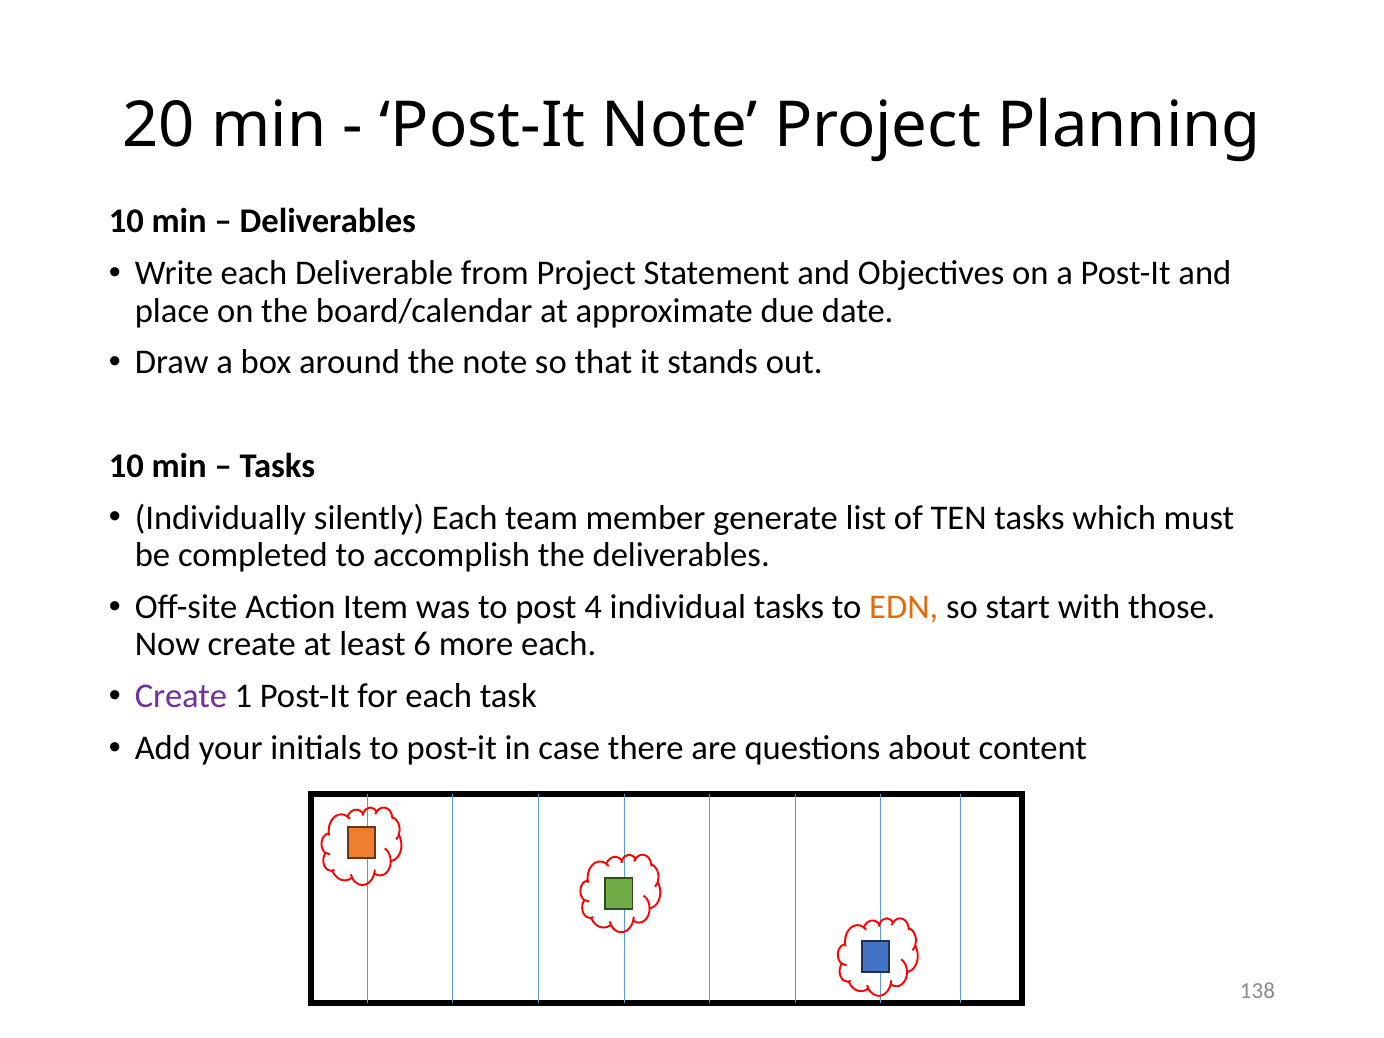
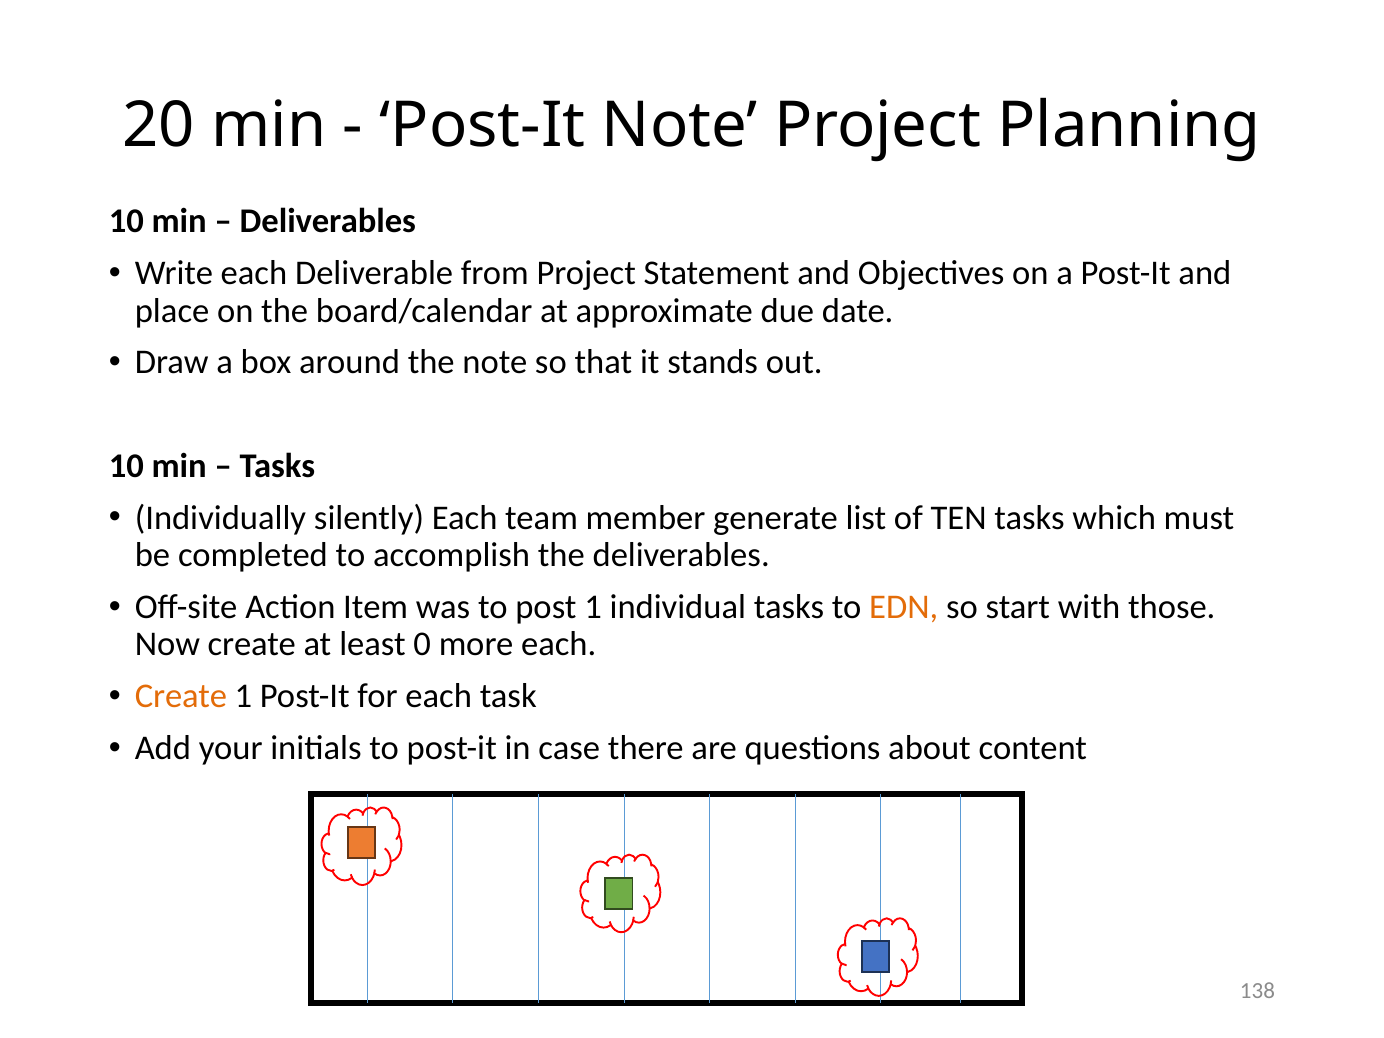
post 4: 4 -> 1
6: 6 -> 0
Create at (181, 696) colour: purple -> orange
